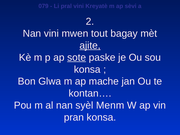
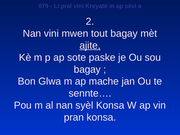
sote underline: present -> none
konsa at (87, 69): konsa -> bagay
kontan…: kontan… -> sennte…
syèl Menm: Menm -> Konsa
